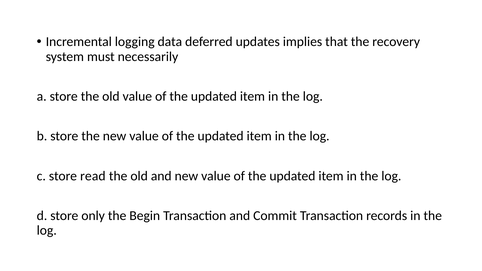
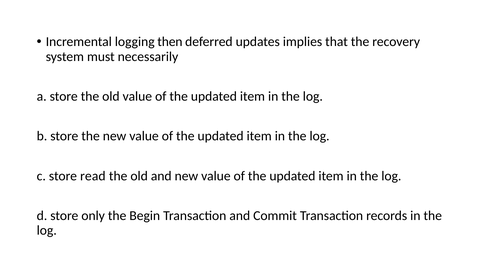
data: data -> then
